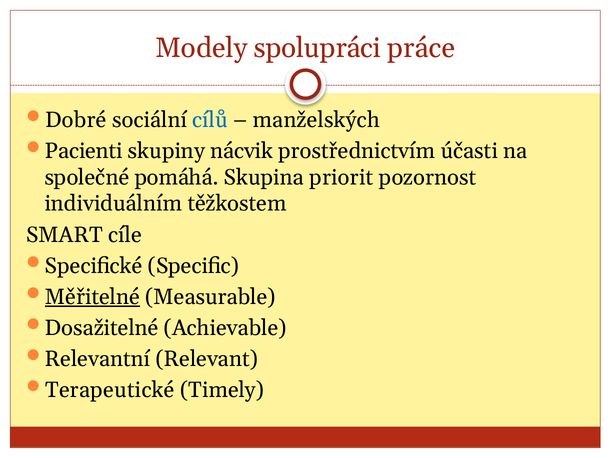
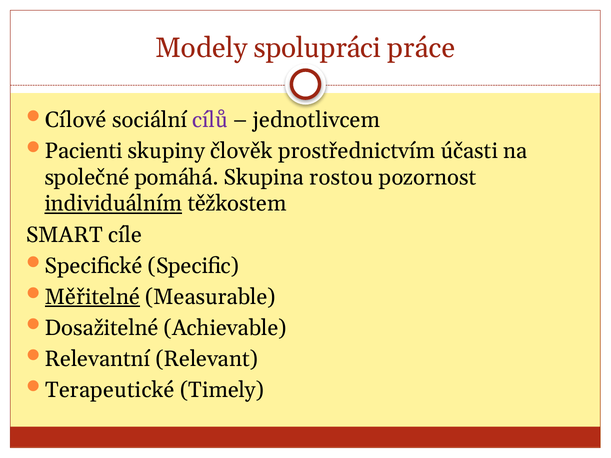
Dobré: Dobré -> Cílové
cílů colour: blue -> purple
manželských: manželských -> jednotlivcem
nácvik: nácvik -> člověk
priorit: priorit -> rostou
individuálním underline: none -> present
